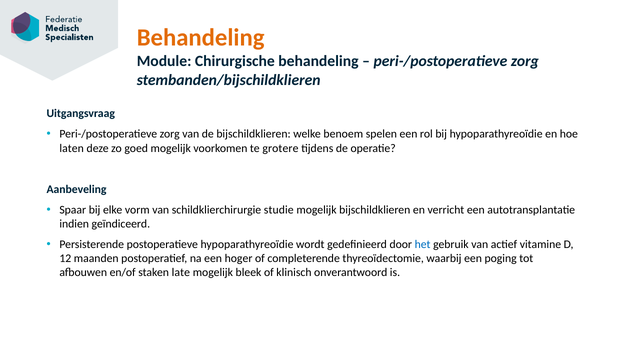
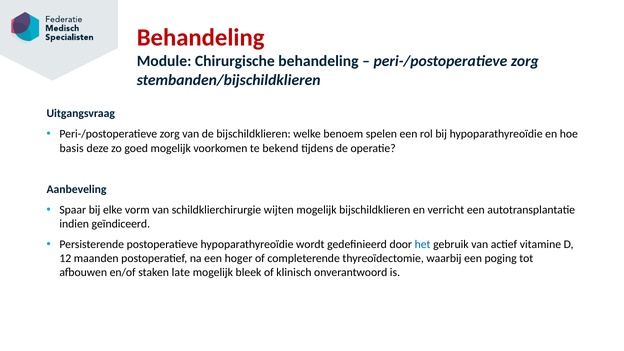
Behandeling at (201, 38) colour: orange -> red
laten: laten -> basis
grotere: grotere -> bekend
studie: studie -> wijten
